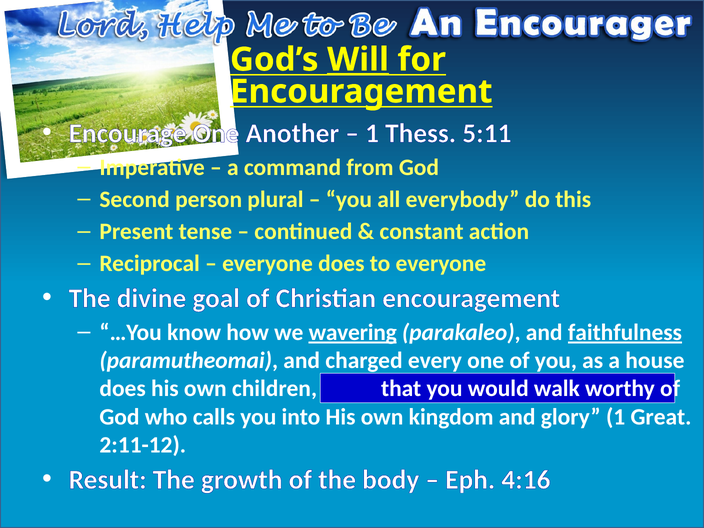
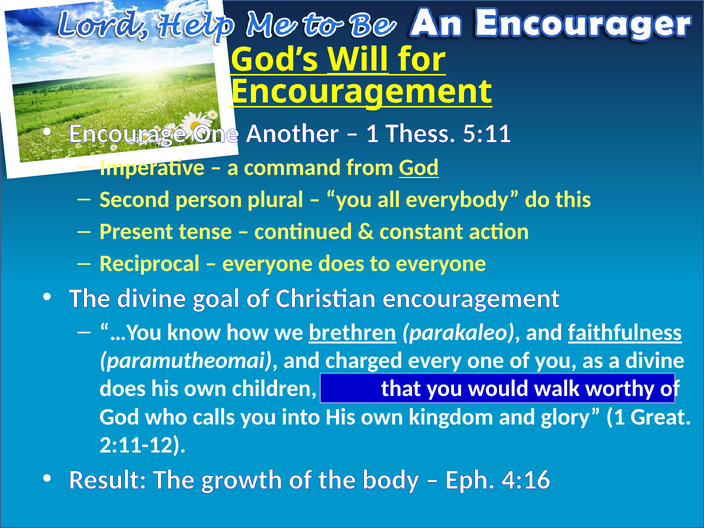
God at (419, 167) underline: none -> present
wavering: wavering -> brethren
a house: house -> divine
